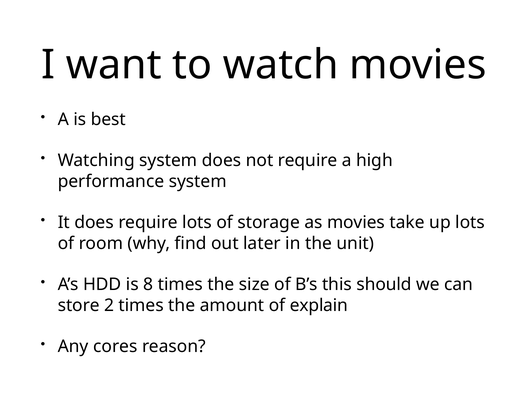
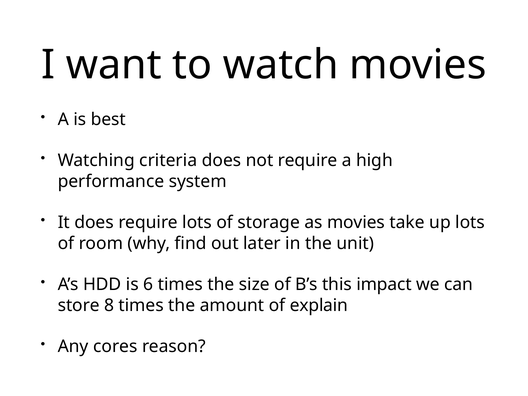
Watching system: system -> criteria
8: 8 -> 6
should: should -> impact
2: 2 -> 8
